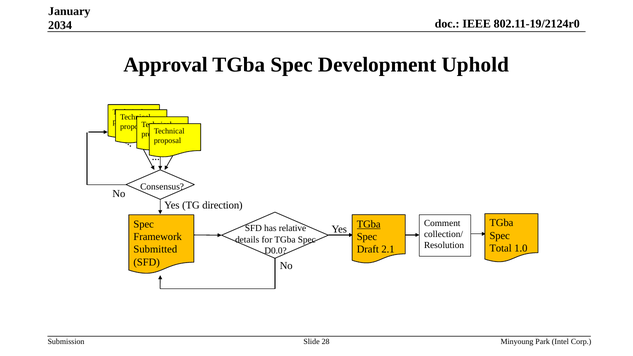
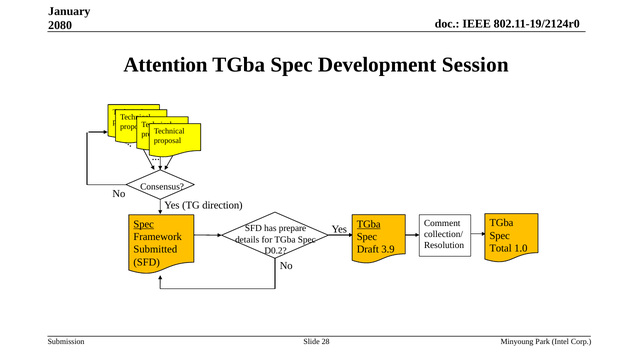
2034: 2034 -> 2080
Approval: Approval -> Attention
Uphold: Uphold -> Session
Spec at (144, 224) underline: none -> present
relative: relative -> prepare
2.1: 2.1 -> 3.9
D0.0: D0.0 -> D0.2
